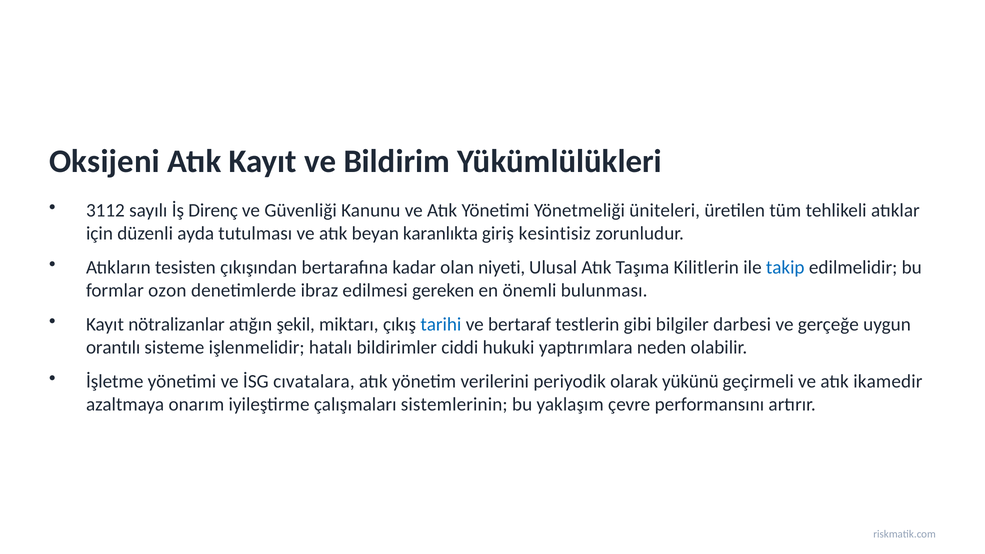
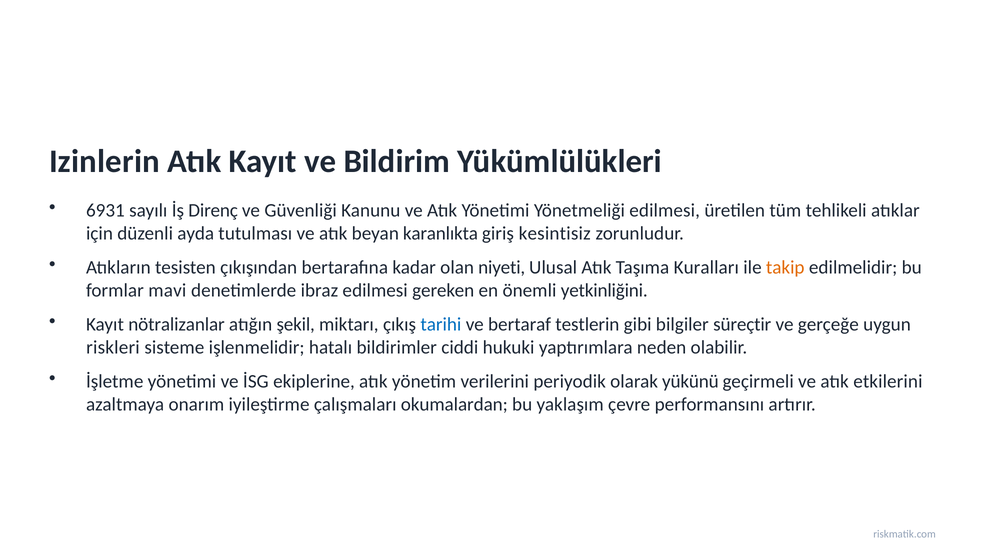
Oksijeni: Oksijeni -> Izinlerin
3112: 3112 -> 6931
Yönetmeliği üniteleri: üniteleri -> edilmesi
Kilitlerin: Kilitlerin -> Kuralları
takip colour: blue -> orange
ozon: ozon -> mavi
bulunması: bulunması -> yetkinliğini
darbesi: darbesi -> süreçtir
orantılı: orantılı -> riskleri
cıvatalara: cıvatalara -> ekiplerine
ikamedir: ikamedir -> etkilerini
sistemlerinin: sistemlerinin -> okumalardan
